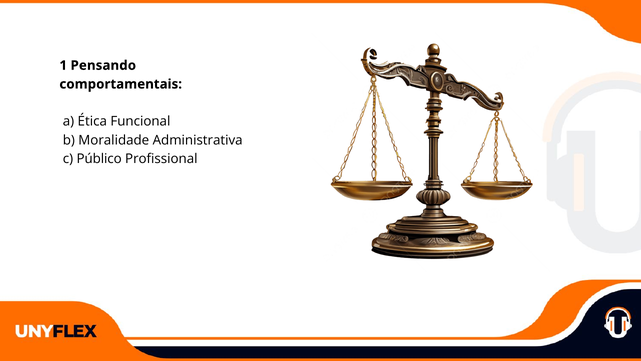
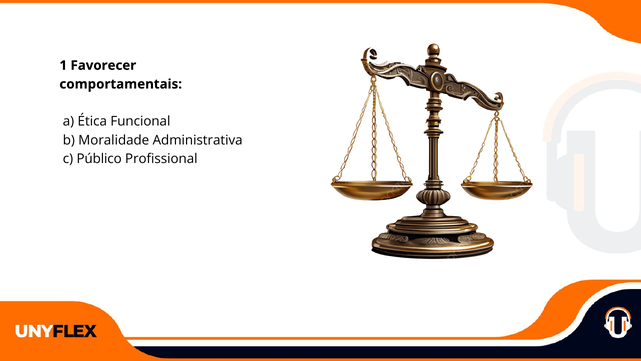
Pensando: Pensando -> Favorecer
